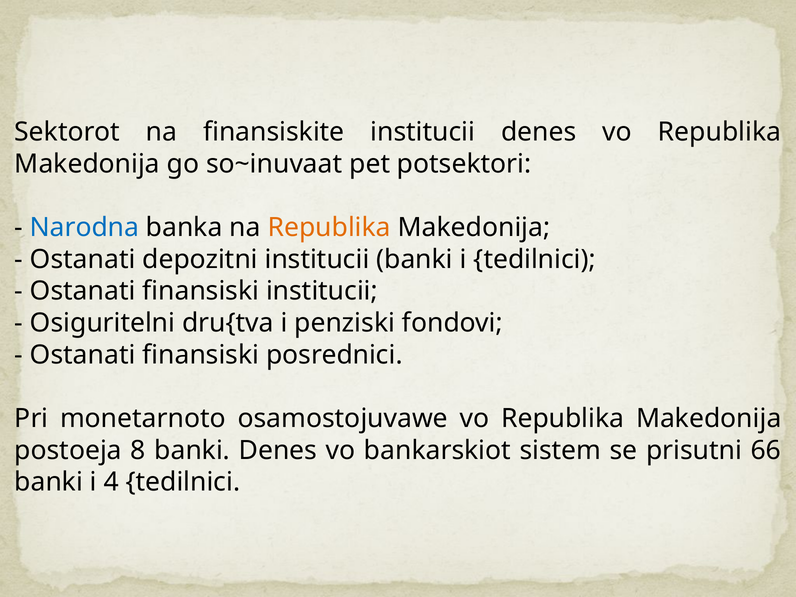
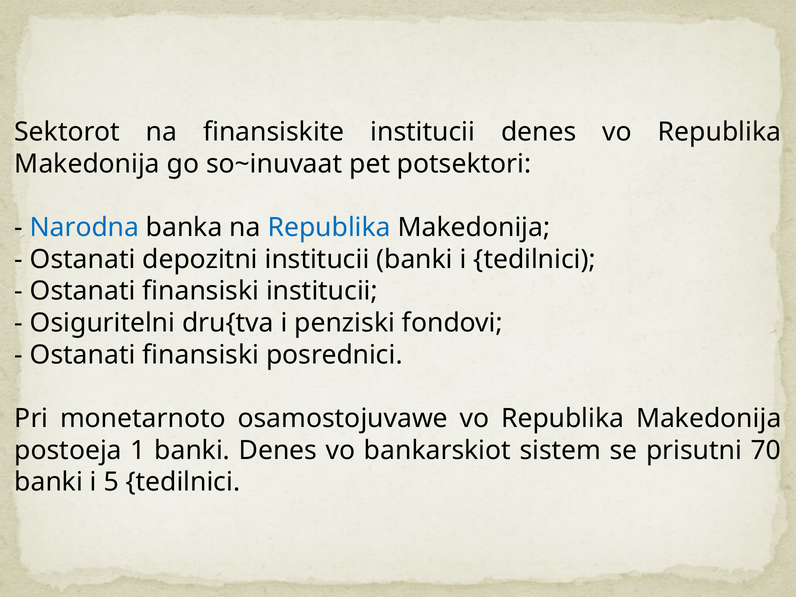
Republika at (329, 227) colour: orange -> blue
8: 8 -> 1
66: 66 -> 70
4: 4 -> 5
